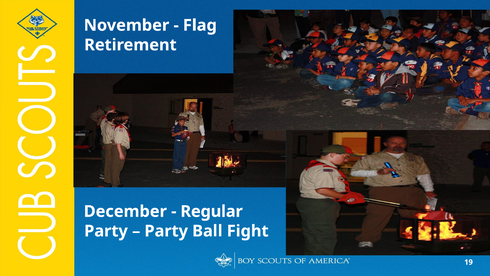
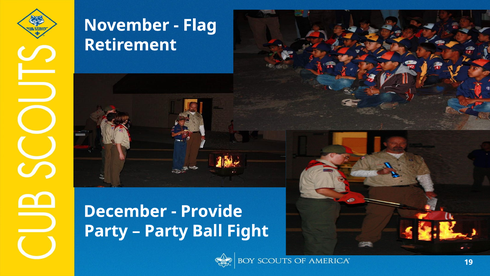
Regular: Regular -> Provide
